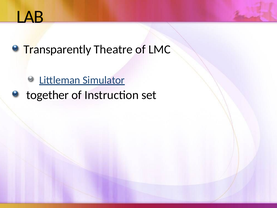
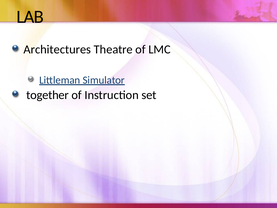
Transparently: Transparently -> Architectures
